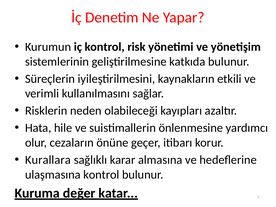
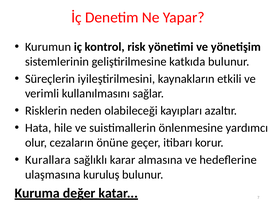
ulaşmasına kontrol: kontrol -> kuruluş
